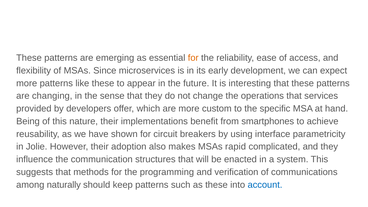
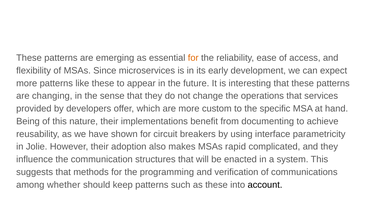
smartphones: smartphones -> documenting
naturally: naturally -> whether
account colour: blue -> black
